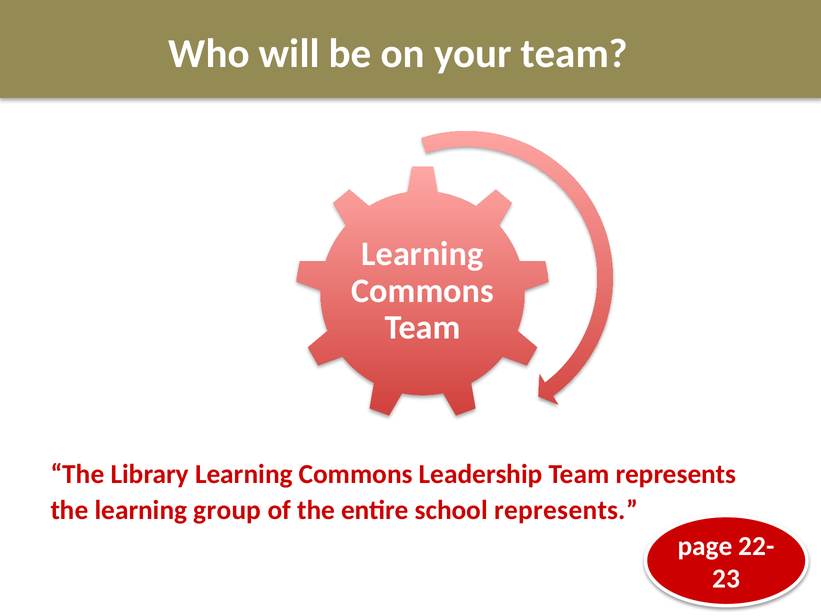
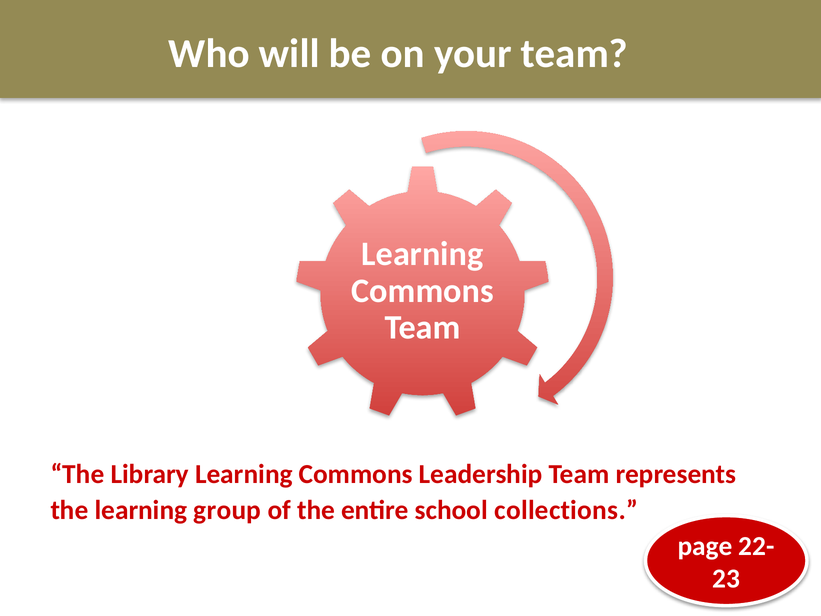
school represents: represents -> collections
